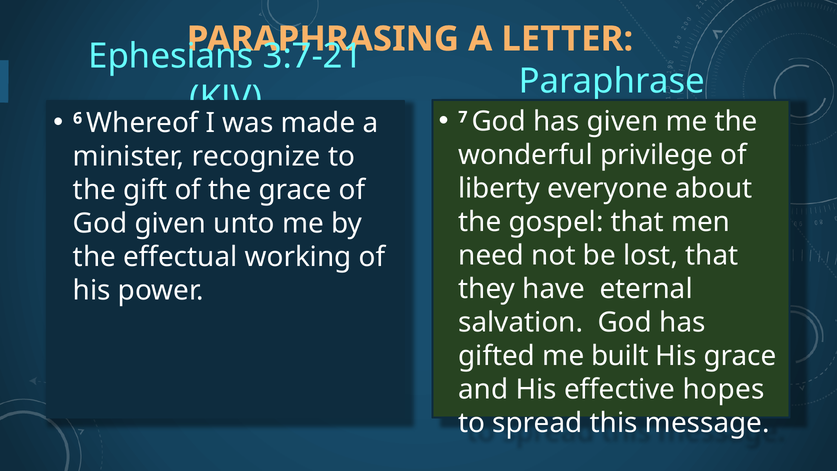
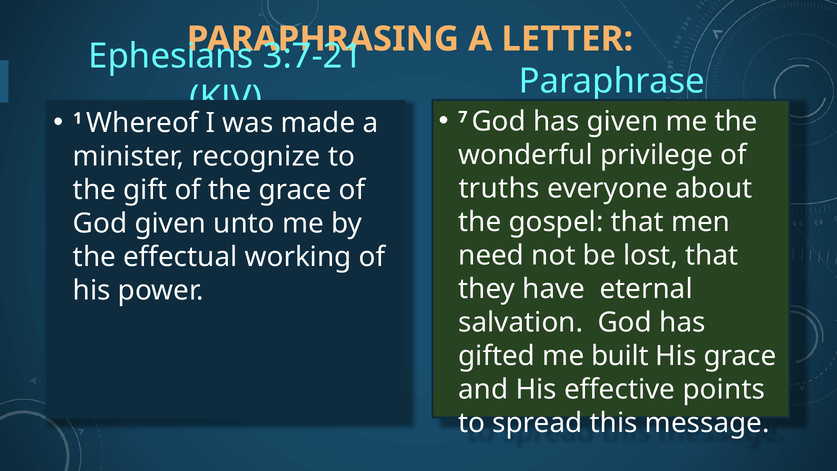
6: 6 -> 1
liberty: liberty -> truths
hopes: hopes -> points
